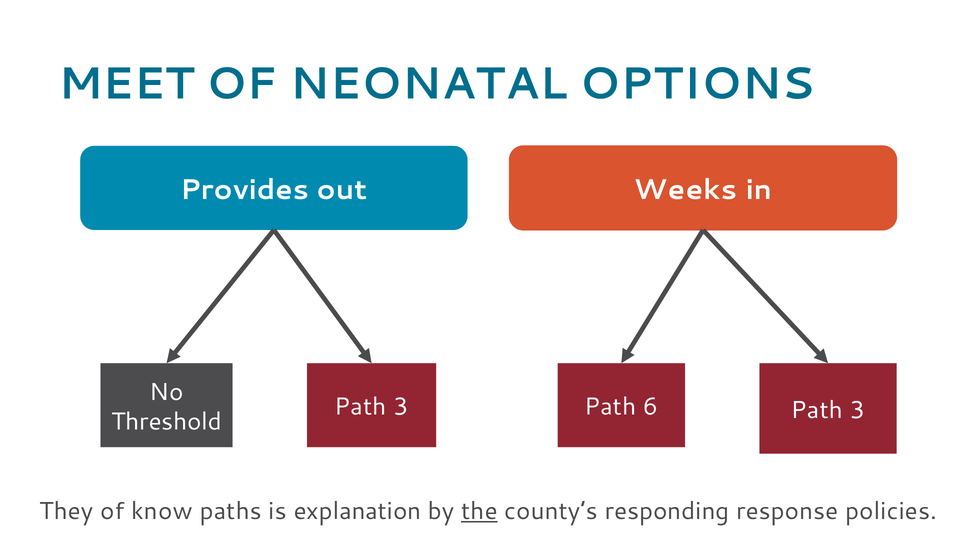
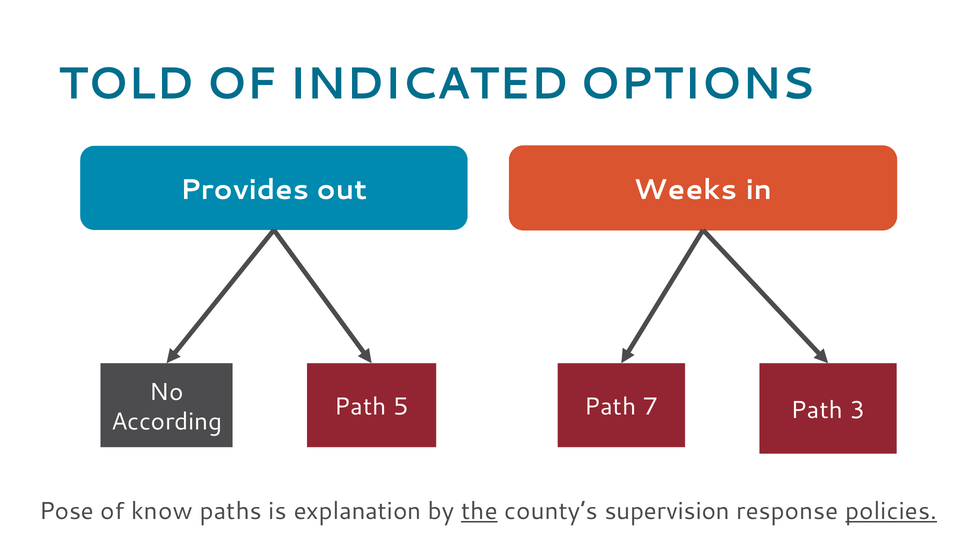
MEET: MEET -> TOLD
NEONATAL: NEONATAL -> INDICATED
3 at (401, 407): 3 -> 5
6: 6 -> 7
Threshold: Threshold -> According
They: They -> Pose
responding: responding -> supervision
policies underline: none -> present
